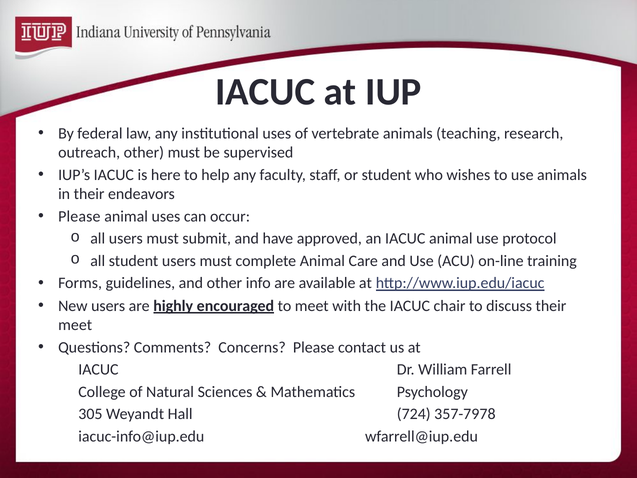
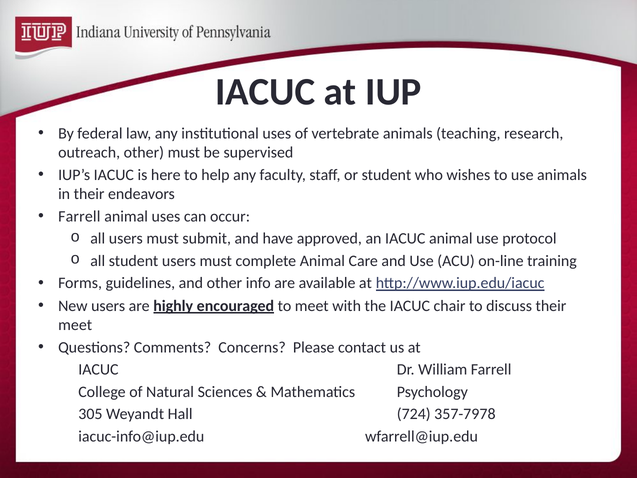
Please at (79, 216): Please -> Farrell
